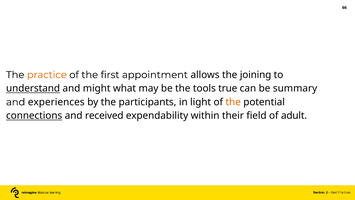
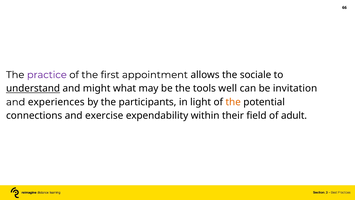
practice colour: orange -> purple
joining: joining -> sociale
true: true -> well
summary: summary -> invitation
connections underline: present -> none
received: received -> exercise
